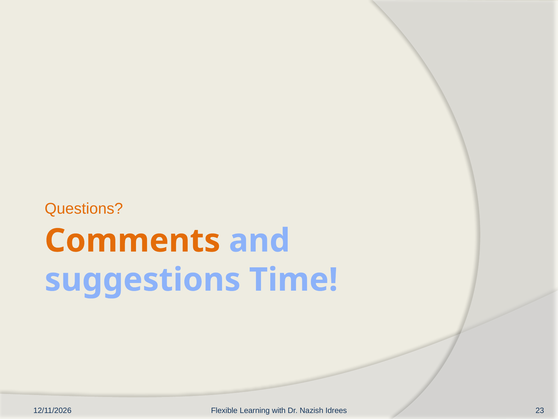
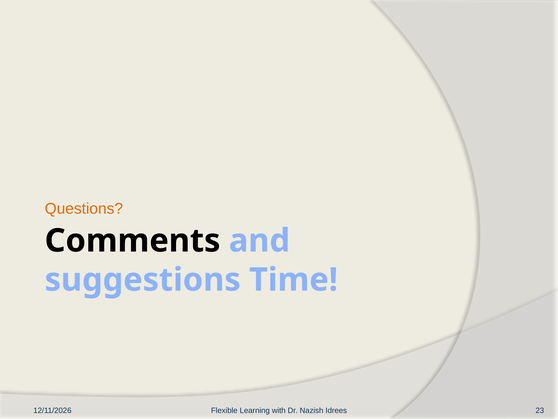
Comments colour: orange -> black
